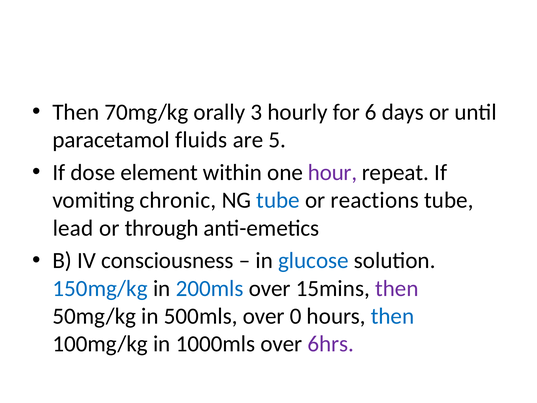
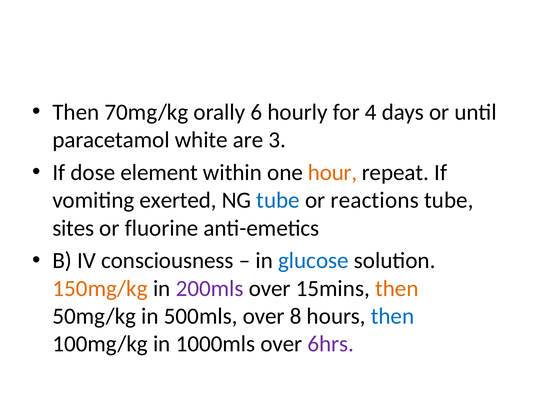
3: 3 -> 6
6: 6 -> 4
fluids: fluids -> white
5: 5 -> 3
hour colour: purple -> orange
chronic: chronic -> exerted
lead: lead -> sites
through: through -> fluorine
150mg/kg colour: blue -> orange
200mls colour: blue -> purple
then at (397, 288) colour: purple -> orange
0: 0 -> 8
